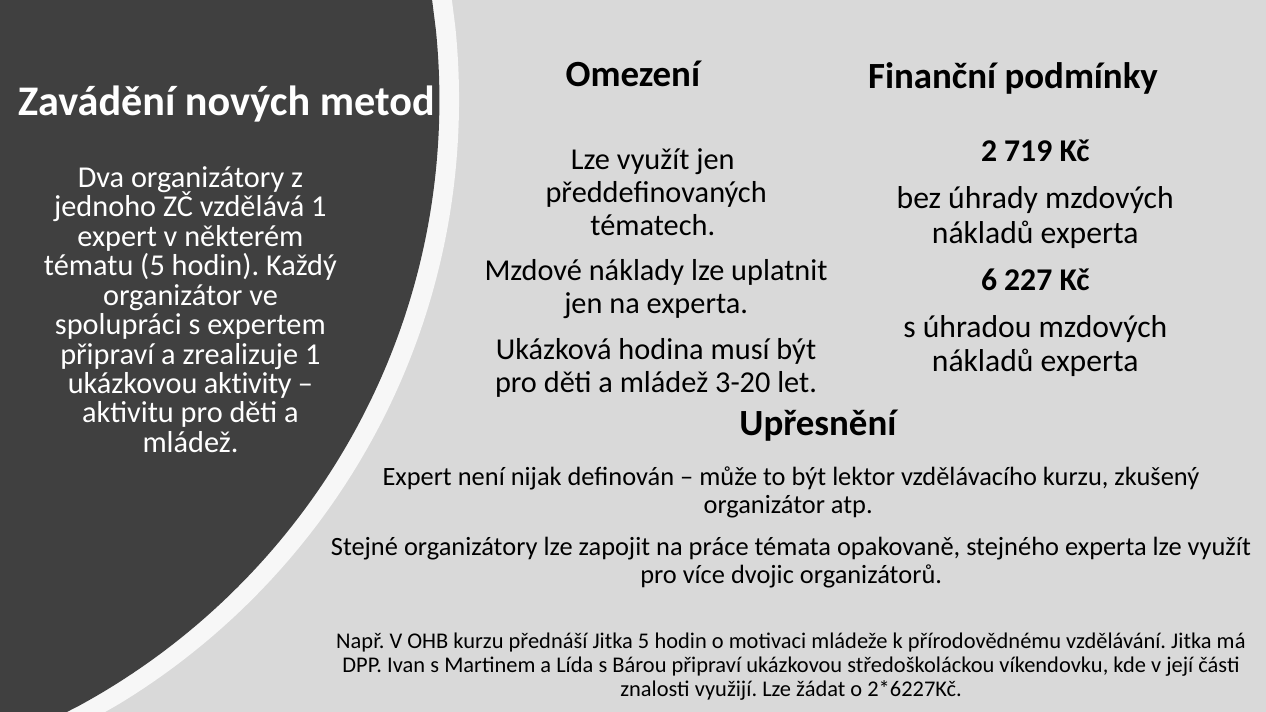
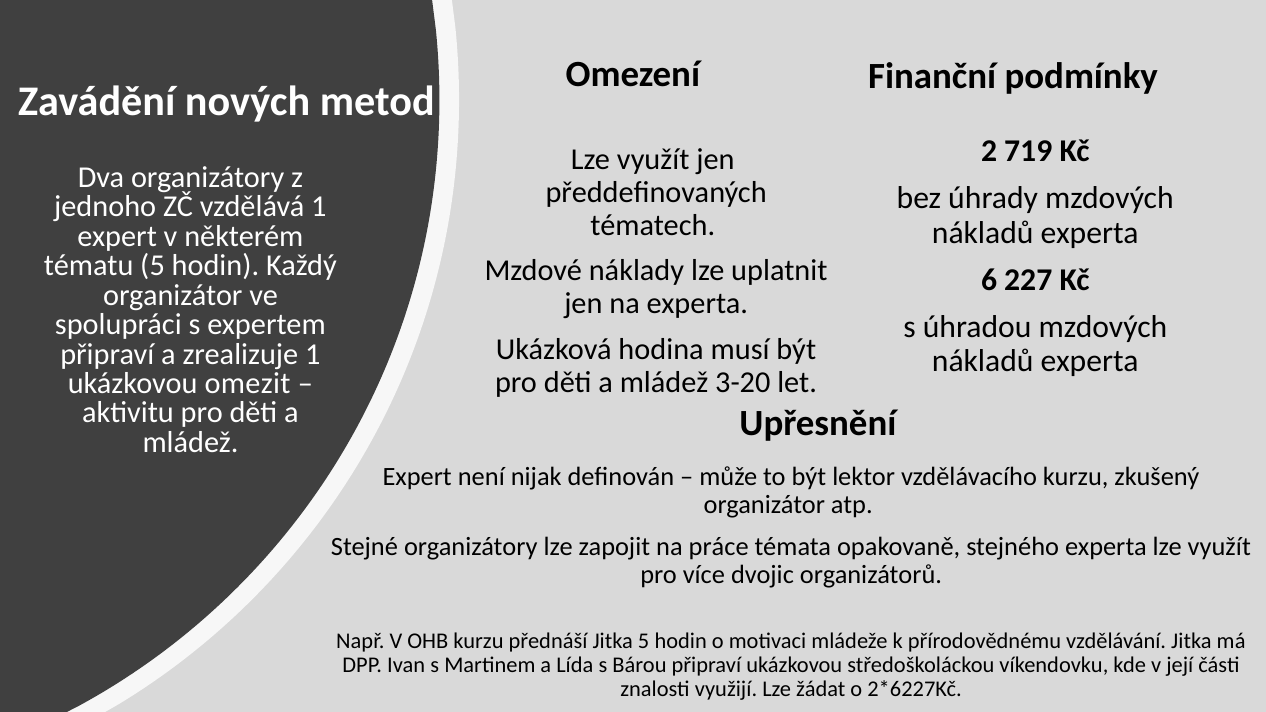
aktivity: aktivity -> omezit
